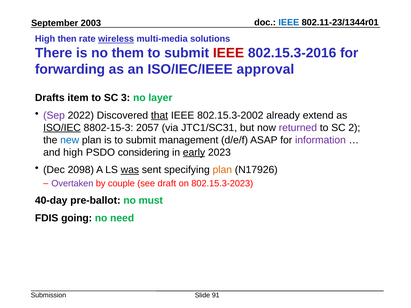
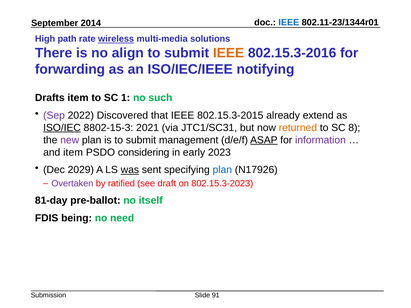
2003: 2003 -> 2014
then: then -> path
them: them -> align
IEEE at (229, 53) colour: red -> orange
approval: approval -> notifying
3: 3 -> 1
layer: layer -> such
that underline: present -> none
802.15.3-2002: 802.15.3-2002 -> 802.15.3-2015
2057: 2057 -> 2021
returned colour: purple -> orange
2: 2 -> 8
new colour: blue -> purple
ASAP underline: none -> present
and high: high -> item
early underline: present -> none
2098: 2098 -> 2029
plan at (222, 170) colour: orange -> blue
couple: couple -> ratified
40-day: 40-day -> 81-day
must: must -> itself
going: going -> being
